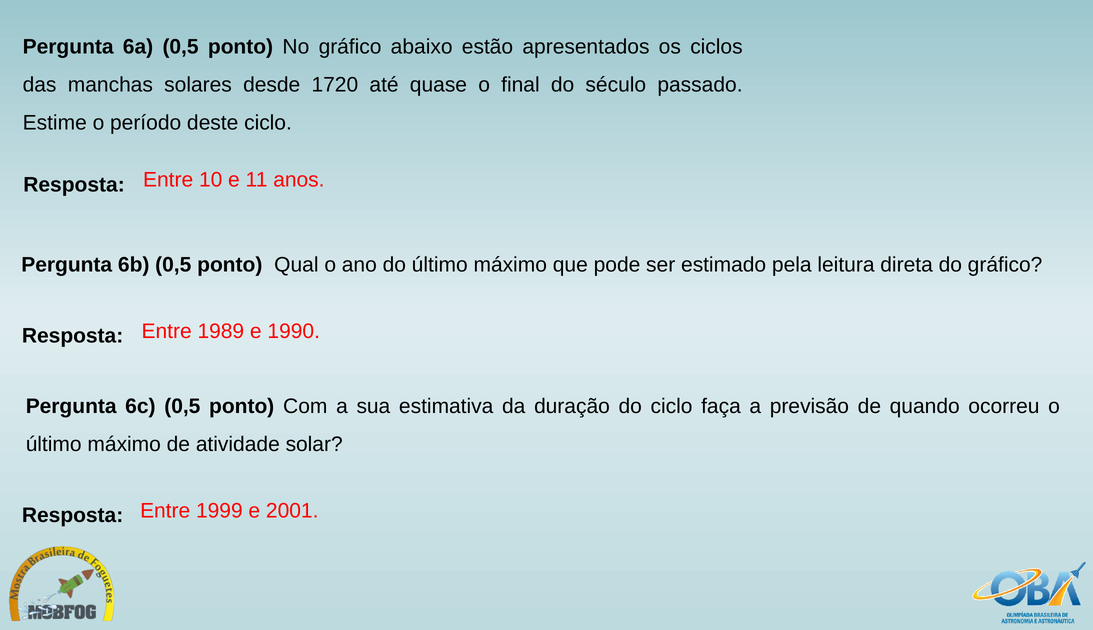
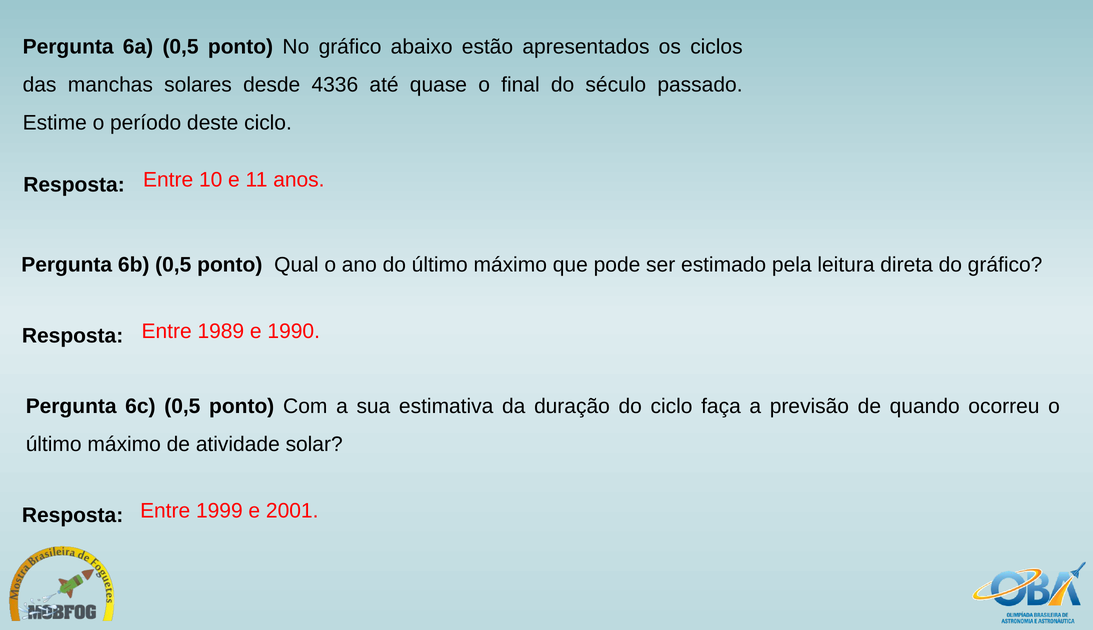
1720: 1720 -> 4336
